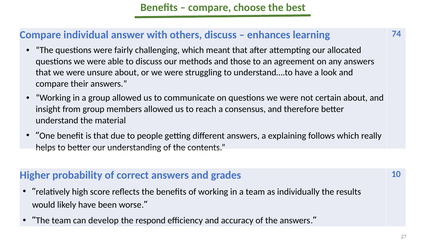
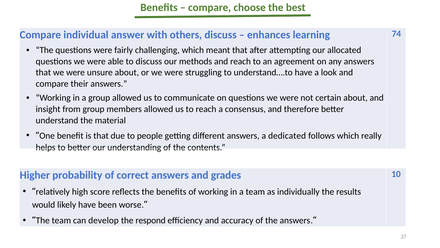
and those: those -> reach
explaining: explaining -> dedicated
